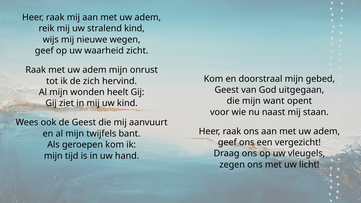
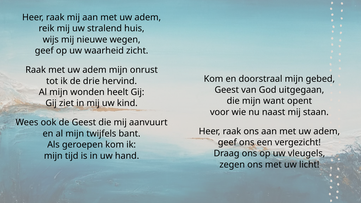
stralend kind: kind -> huis
zich: zich -> drie
